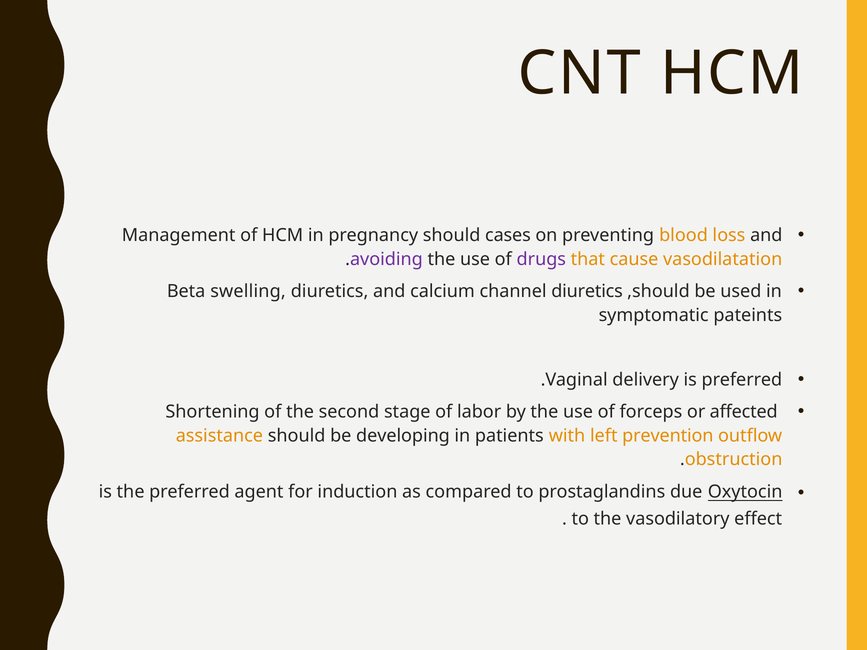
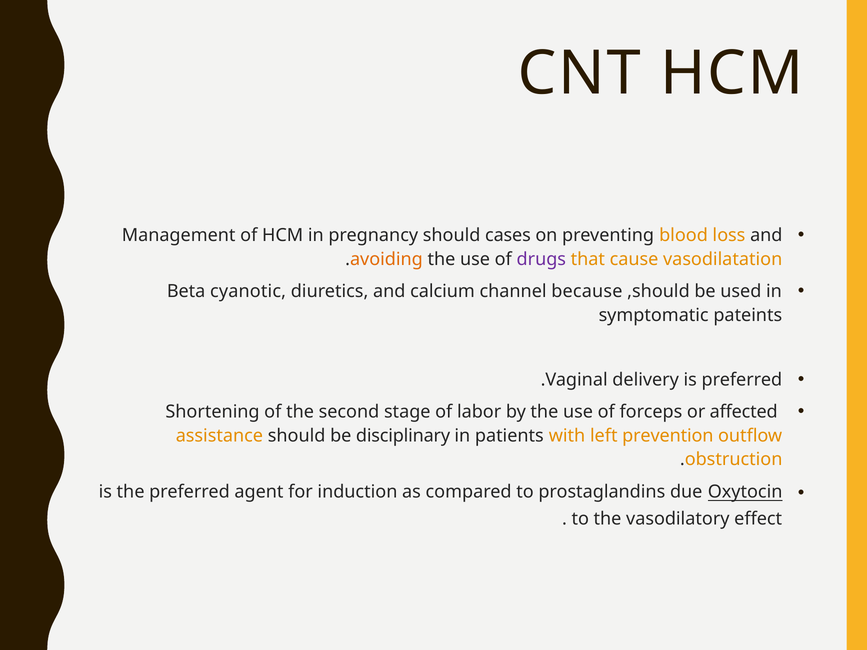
avoiding colour: purple -> orange
swelling: swelling -> cyanotic
channel diuretics: diuretics -> because
developing: developing -> disciplinary
